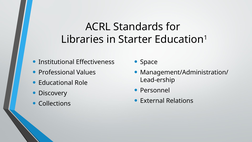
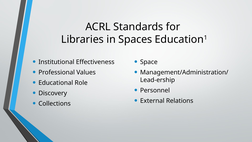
Starter: Starter -> Spaces
